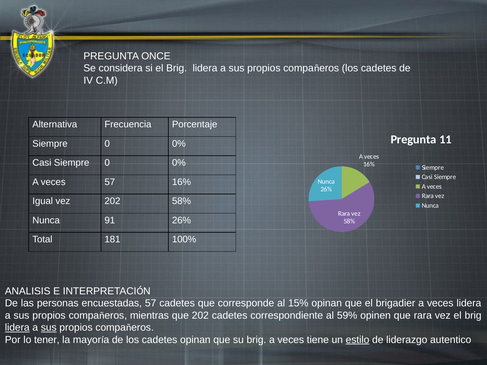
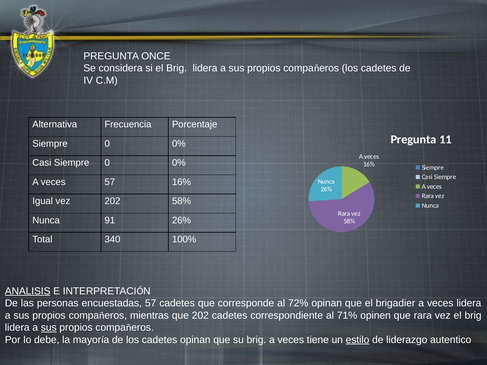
181: 181 -> 340
ANALISIS underline: none -> present
15%: 15% -> 72%
59%: 59% -> 71%
lidera at (17, 328) underline: present -> none
tener: tener -> debe
